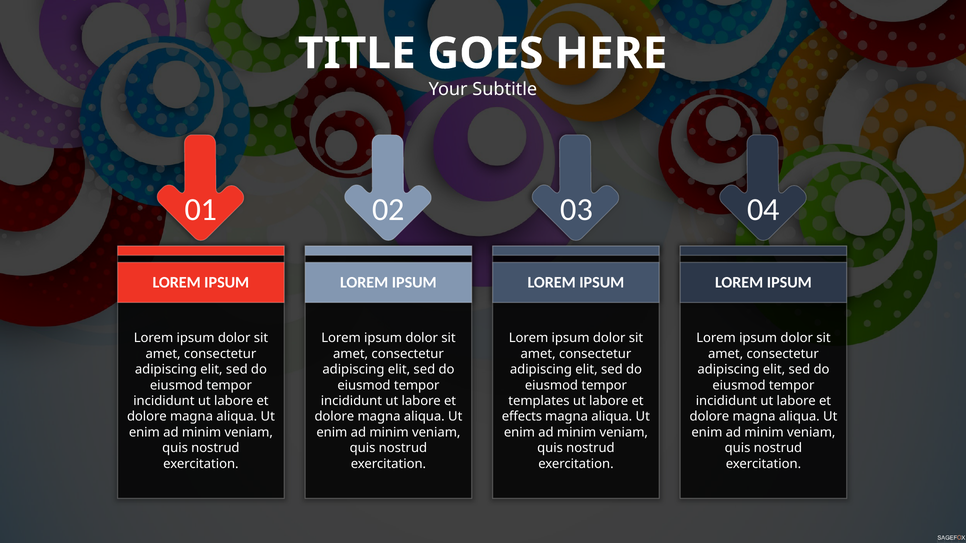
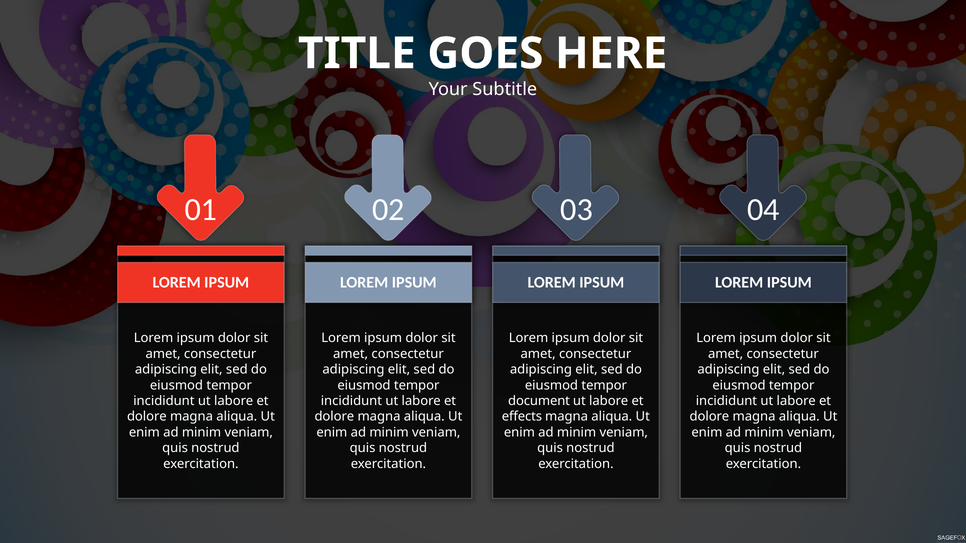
templates: templates -> document
